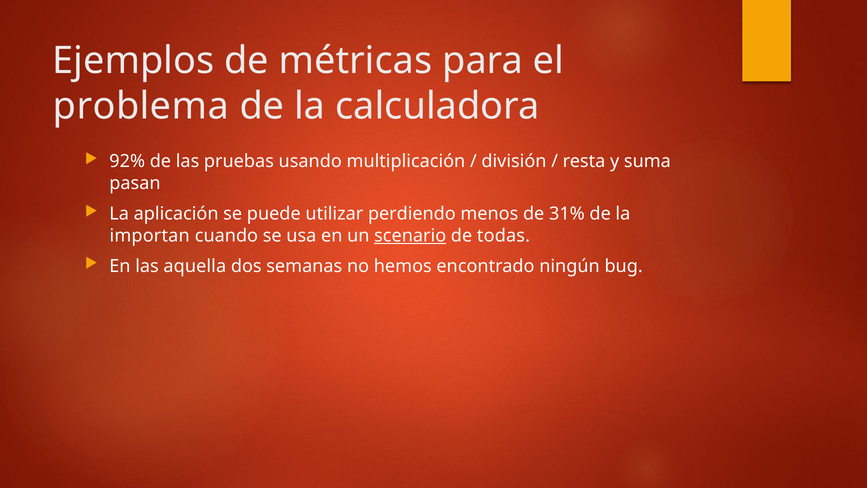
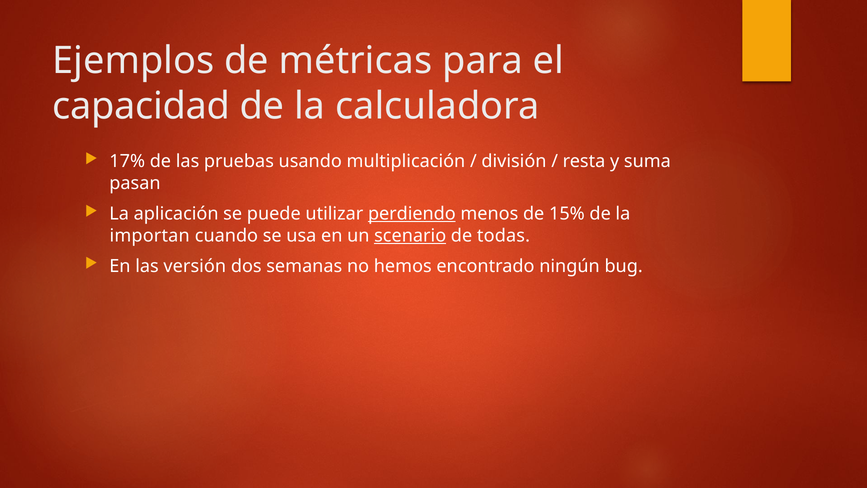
problema: problema -> capacidad
92%: 92% -> 17%
perdiendo underline: none -> present
31%: 31% -> 15%
aquella: aquella -> versión
